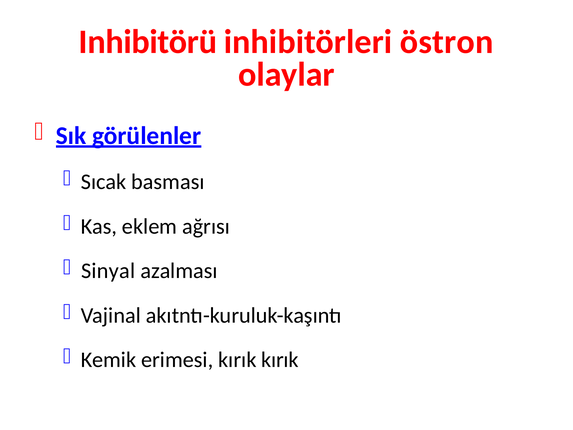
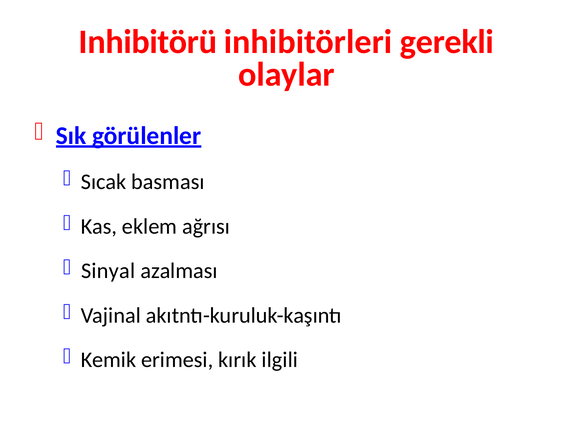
östron: östron -> gerekli
kırık kırık: kırık -> ilgili
